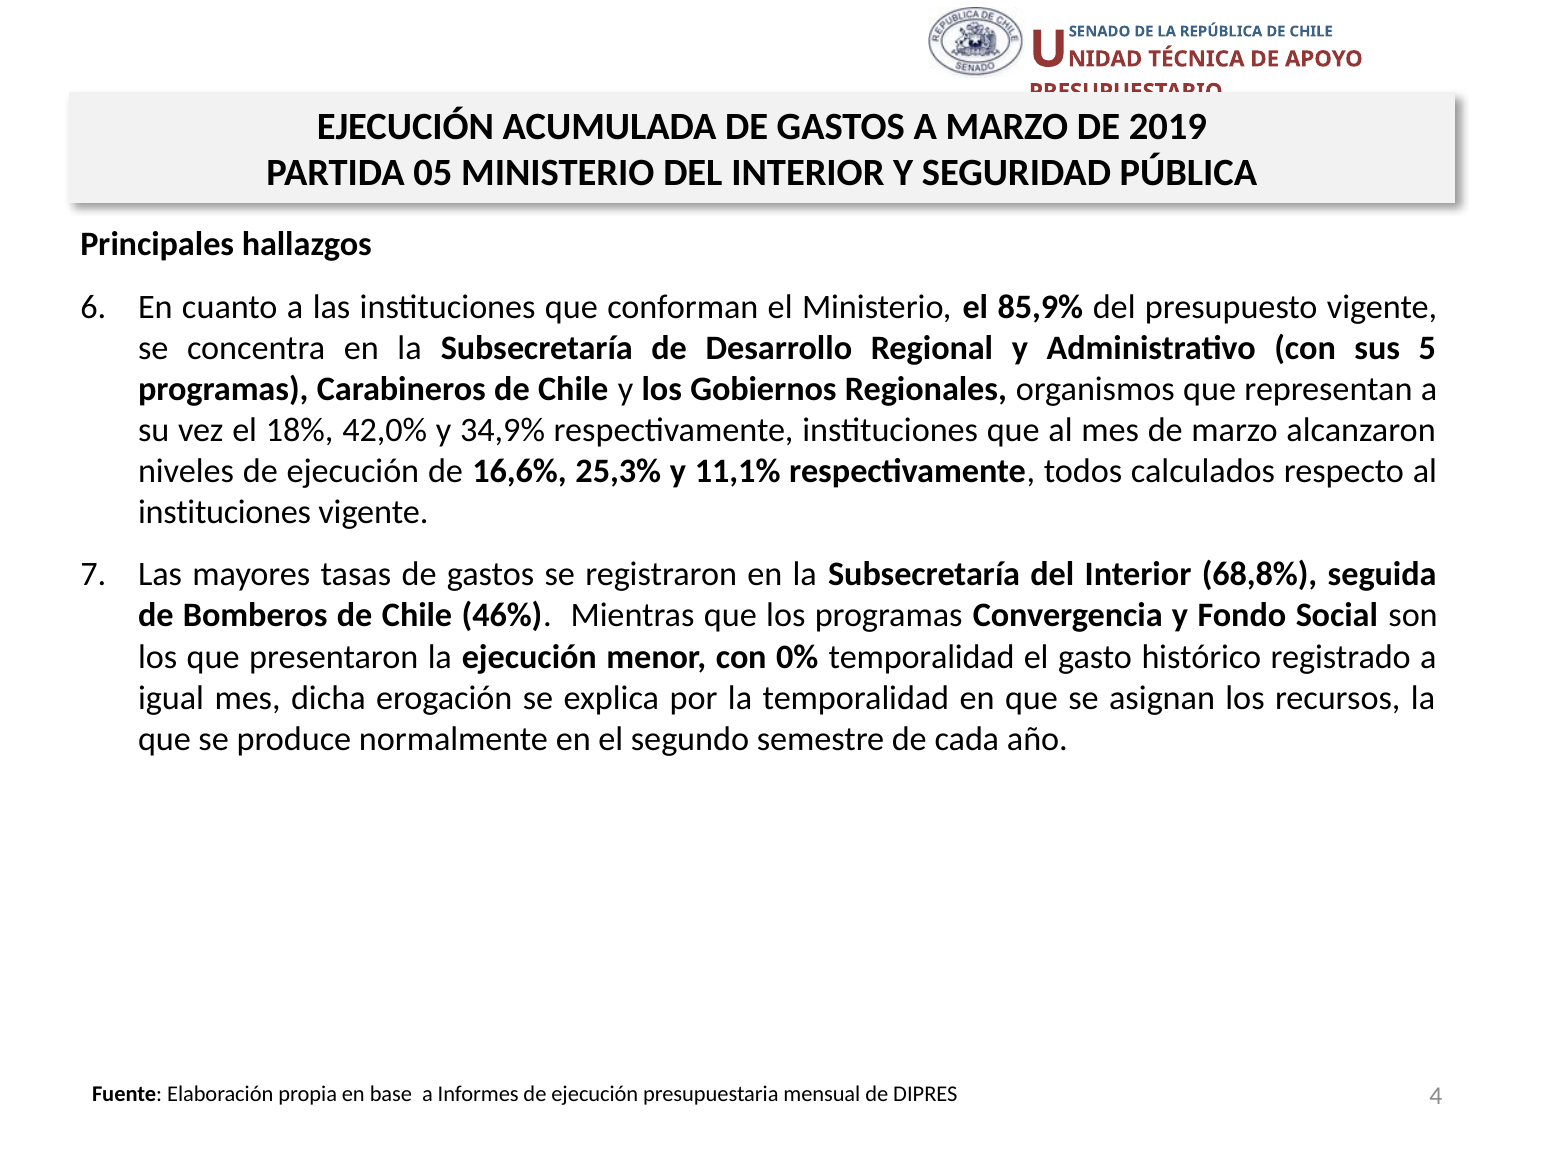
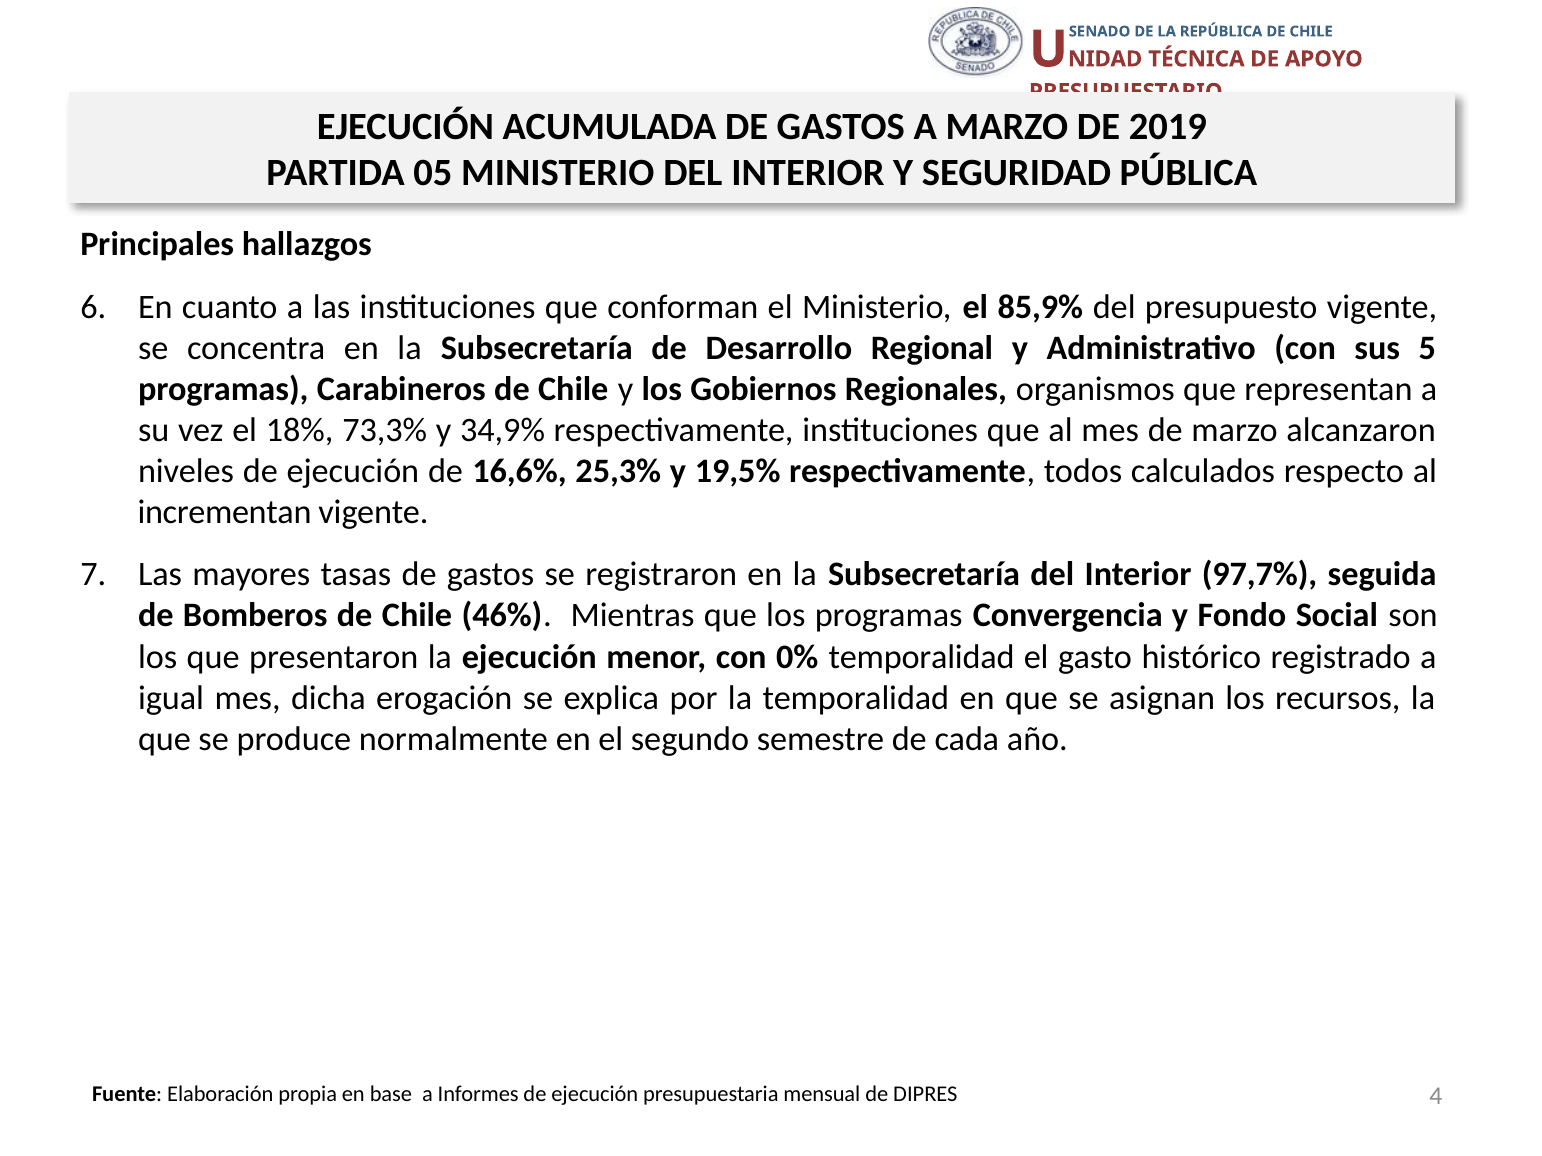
42,0%: 42,0% -> 73,3%
11,1%: 11,1% -> 19,5%
instituciones at (225, 512): instituciones -> incrementan
68,8%: 68,8% -> 97,7%
